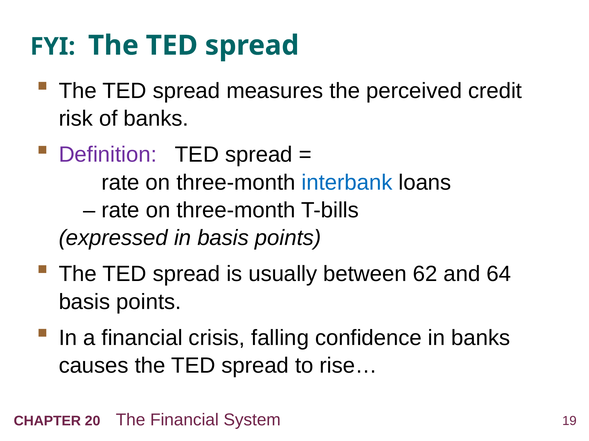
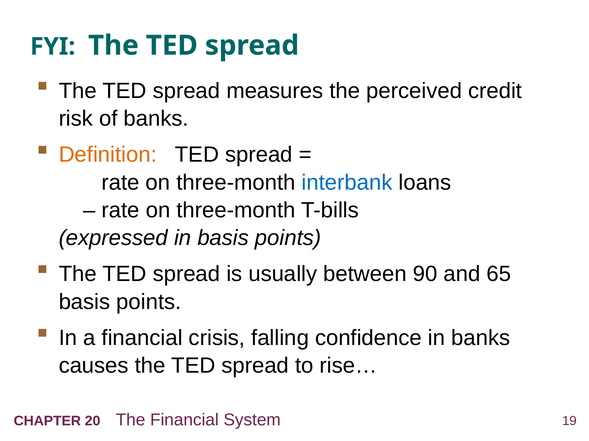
Definition colour: purple -> orange
62: 62 -> 90
64: 64 -> 65
